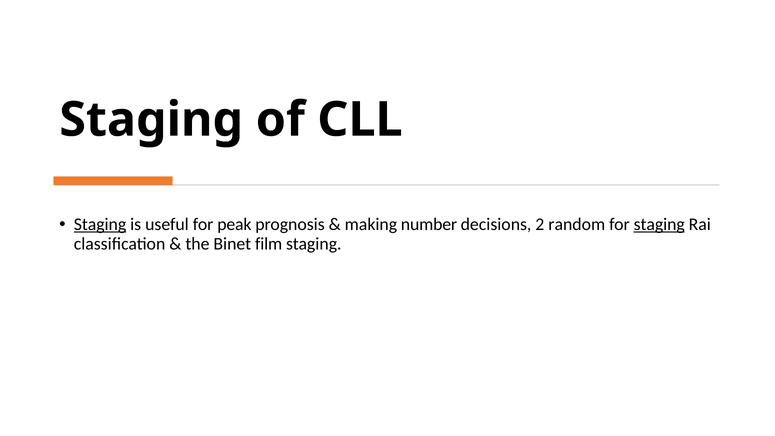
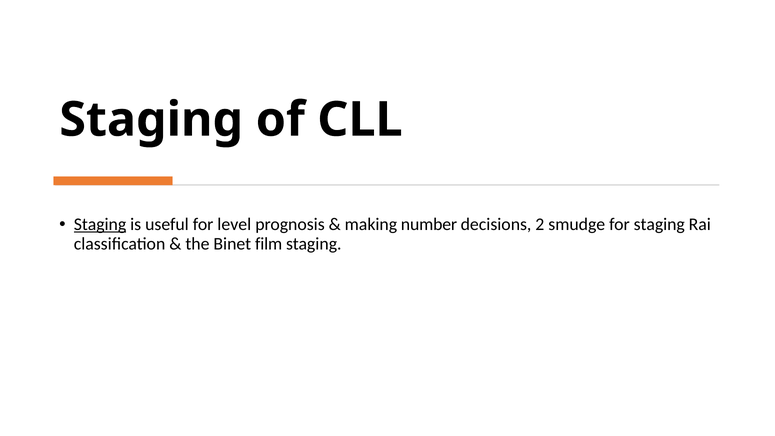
peak: peak -> level
random: random -> smudge
staging at (659, 225) underline: present -> none
